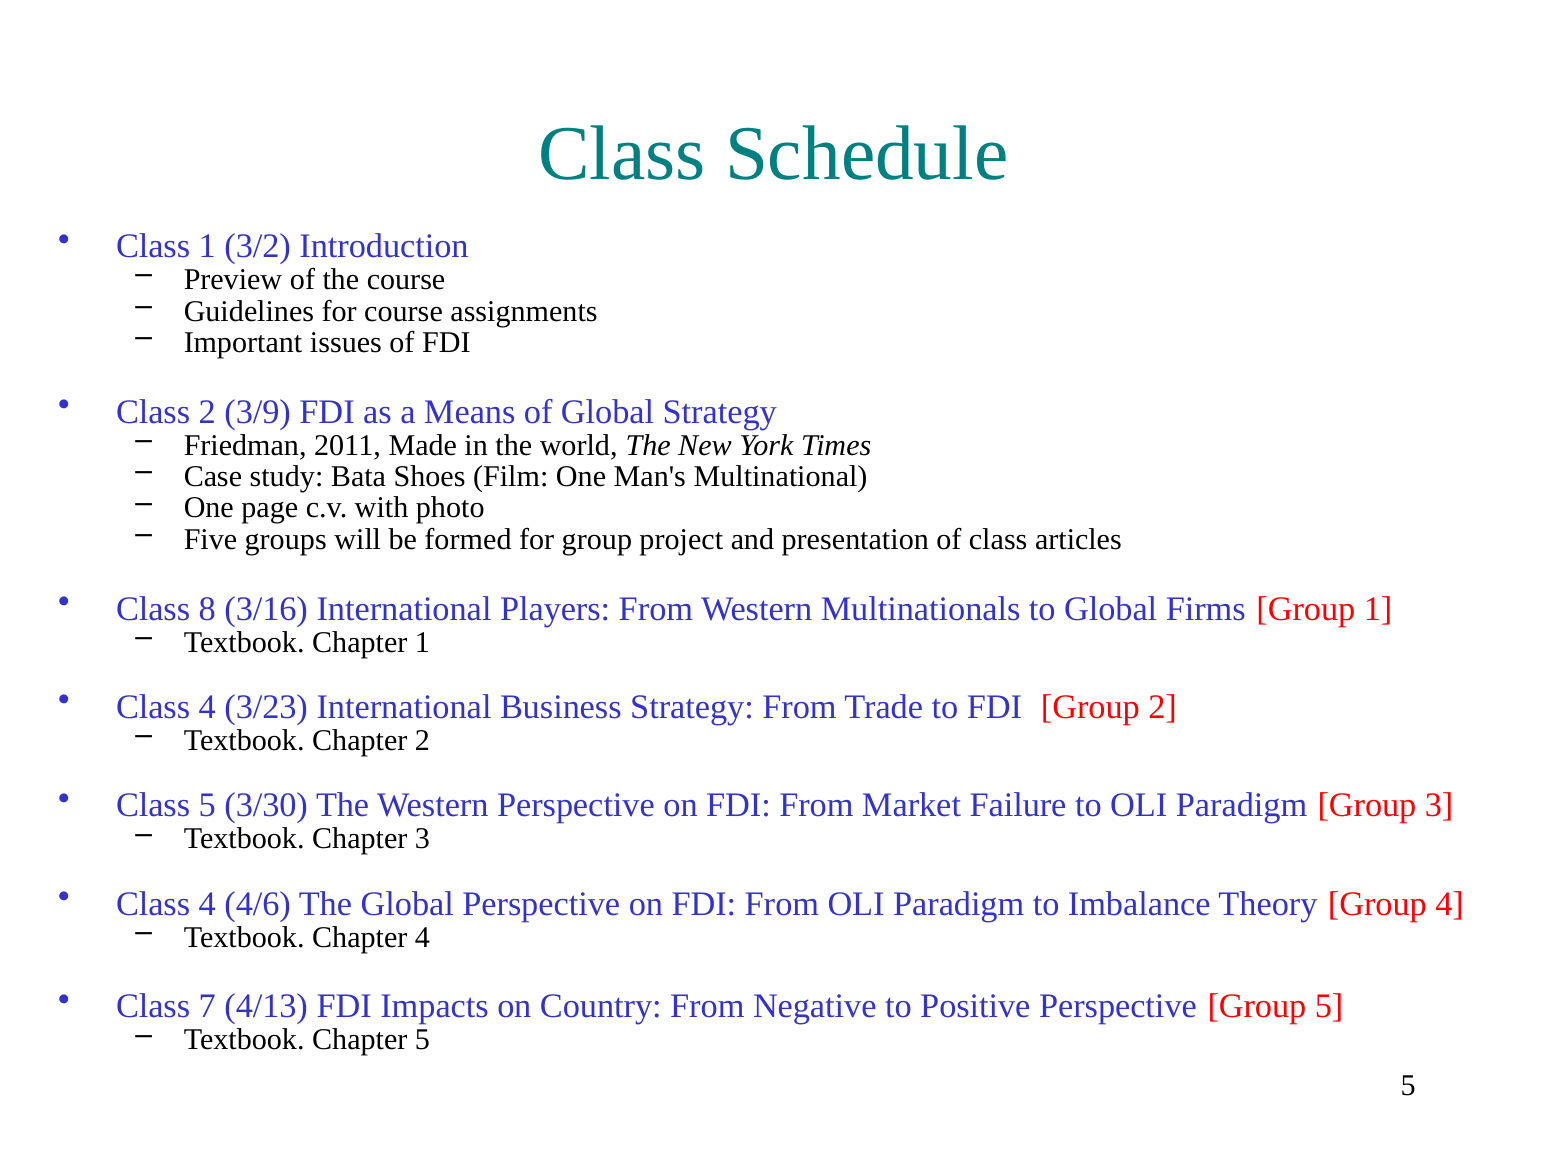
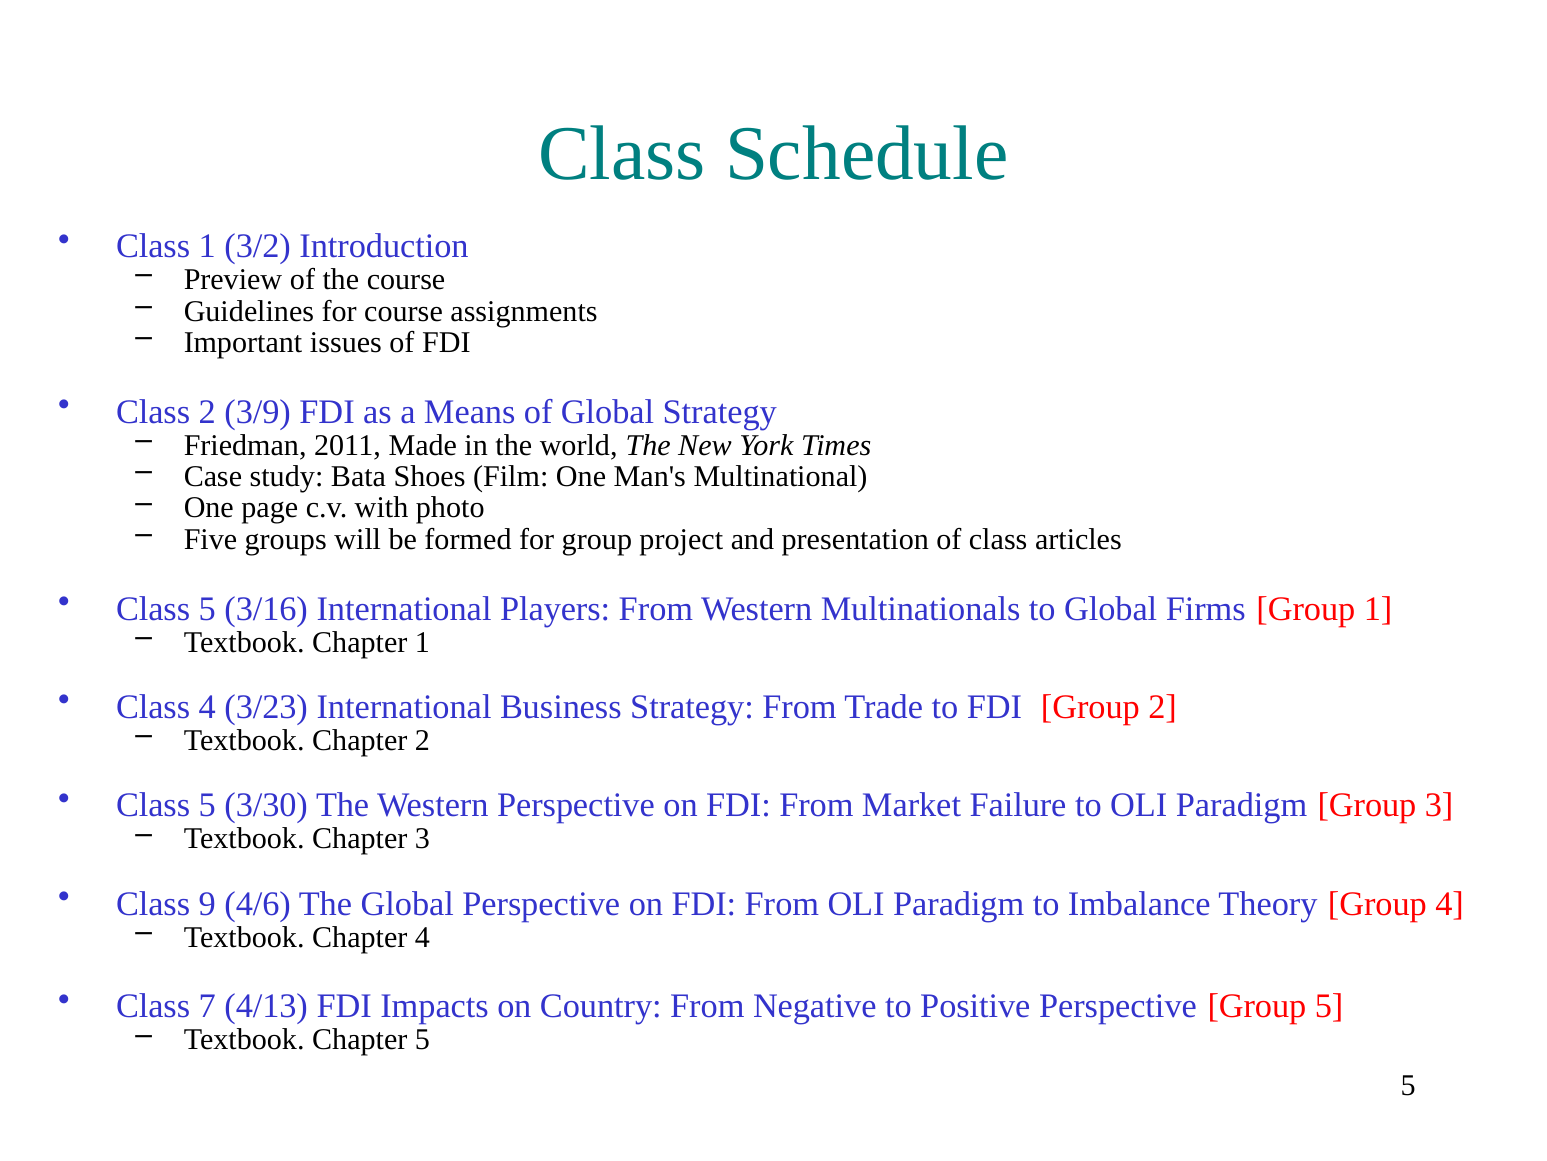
8 at (207, 608): 8 -> 5
4 at (207, 903): 4 -> 9
